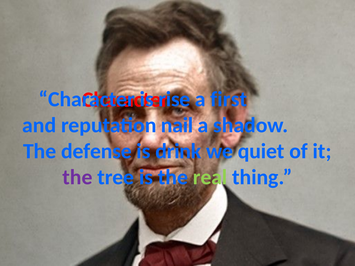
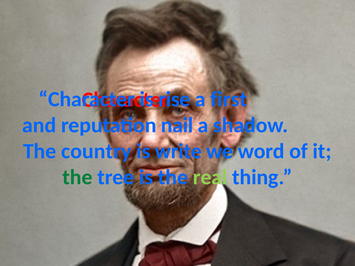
defense: defense -> country
drink: drink -> write
quiet: quiet -> word
the at (77, 177) colour: purple -> green
